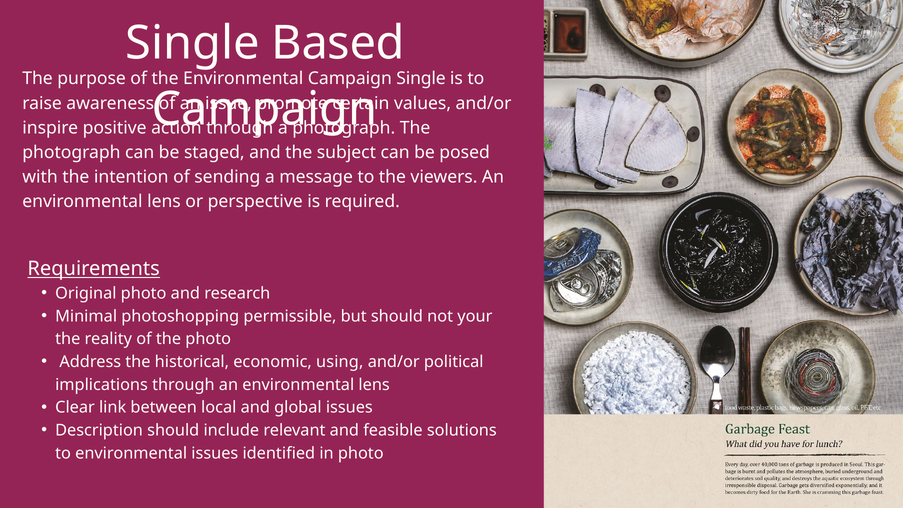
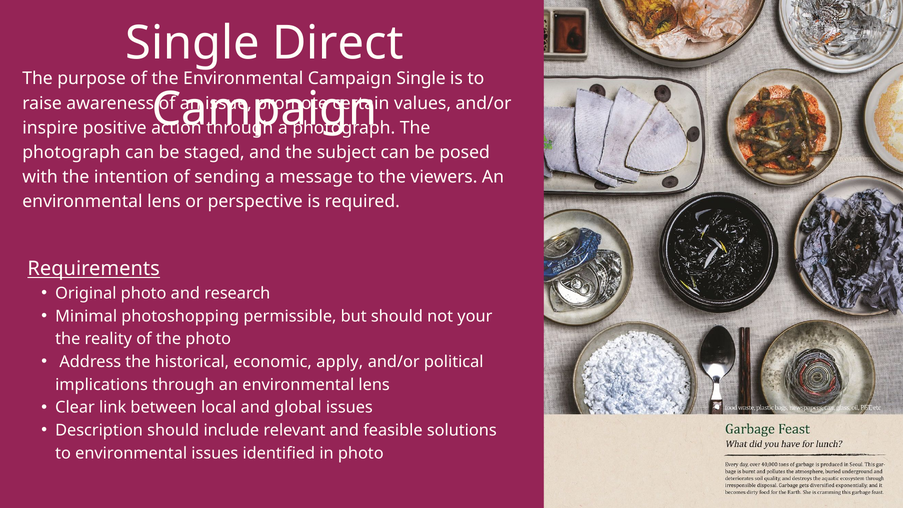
Based: Based -> Direct
using: using -> apply
